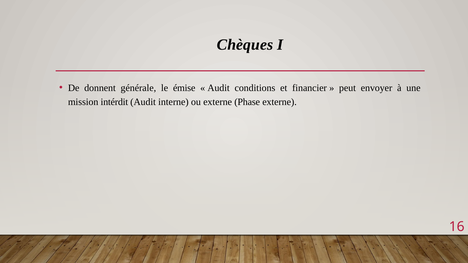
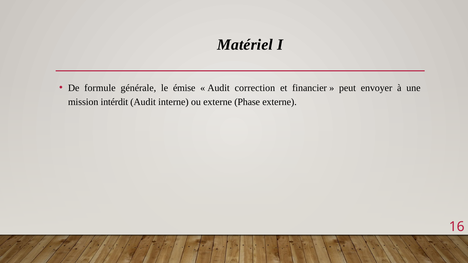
Chèques: Chèques -> Matériel
donnent: donnent -> formule
conditions: conditions -> correction
